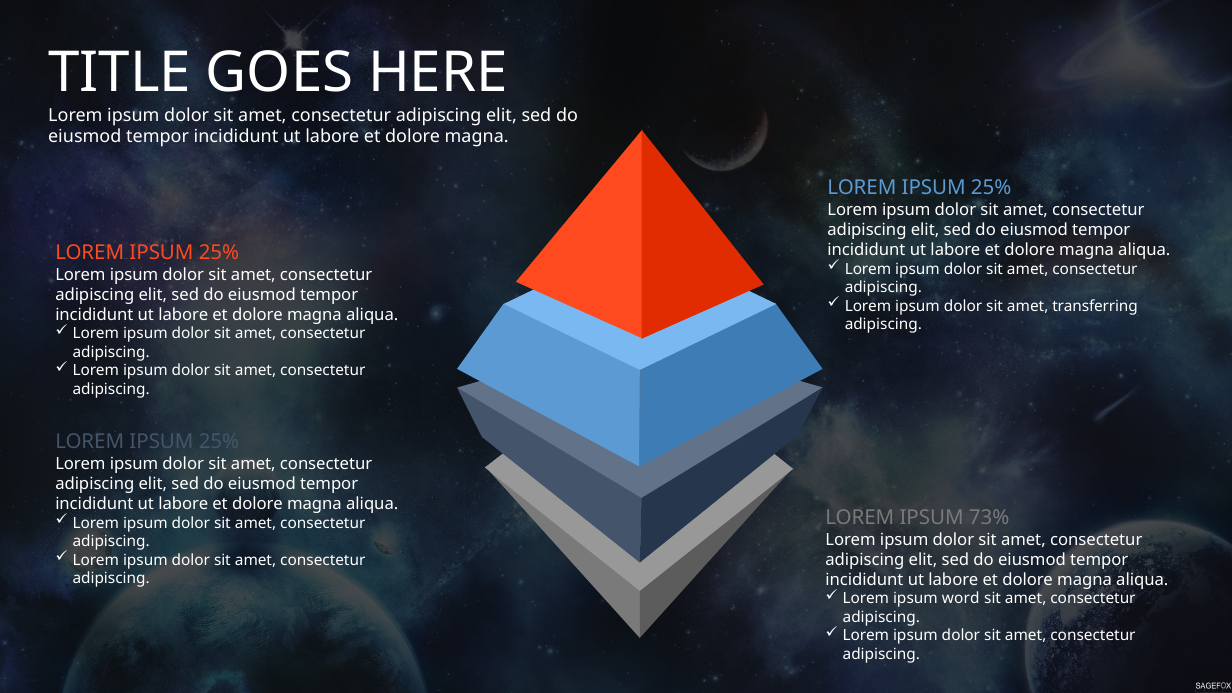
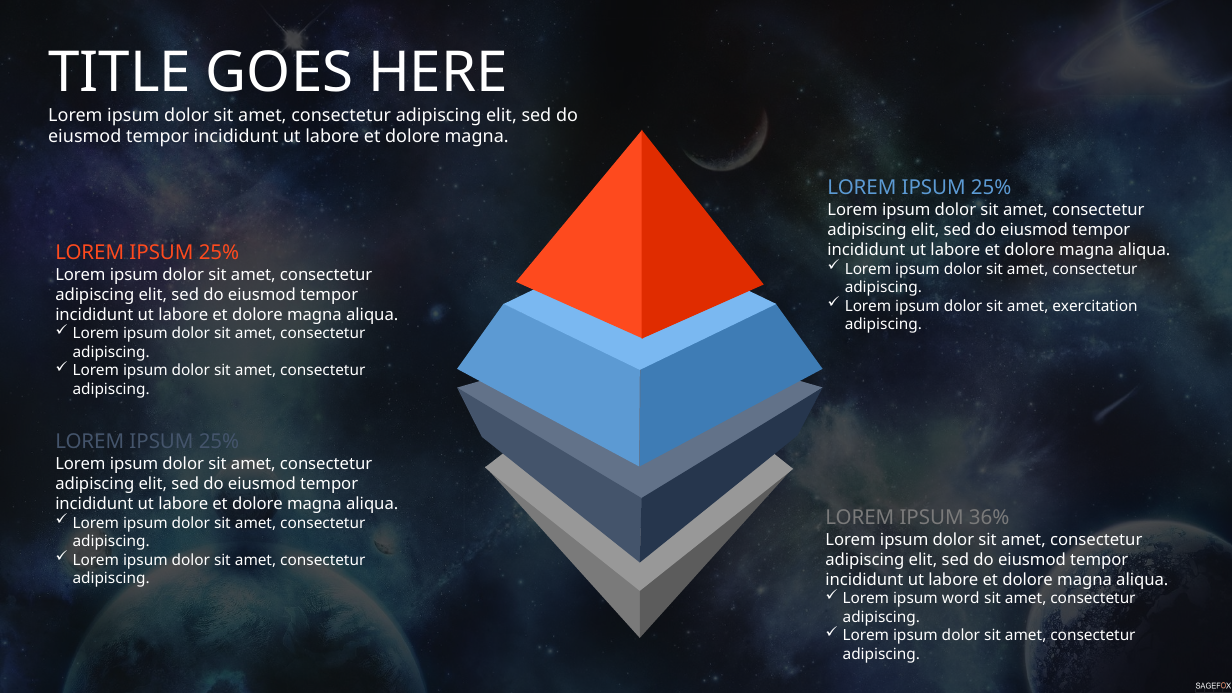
transferring: transferring -> exercitation
73%: 73% -> 36%
